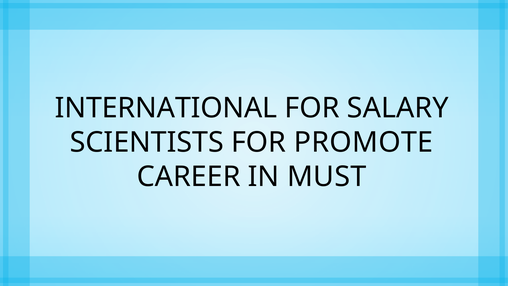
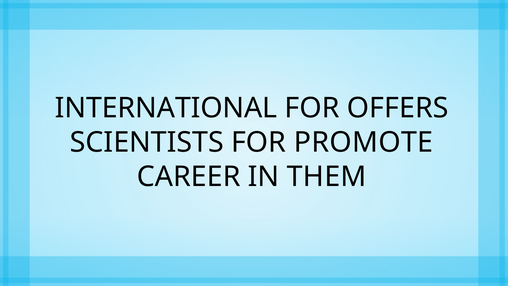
SALARY: SALARY -> OFFERS
MUST: MUST -> THEM
